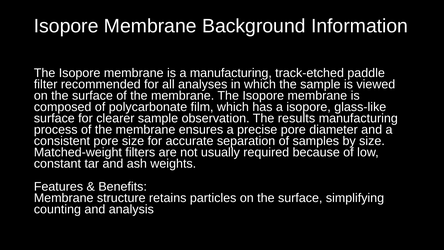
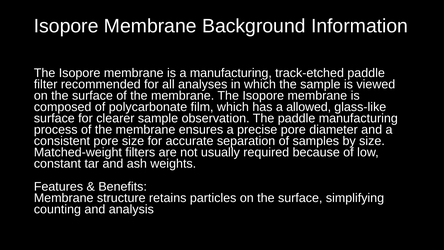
a isopore: isopore -> allowed
The results: results -> paddle
